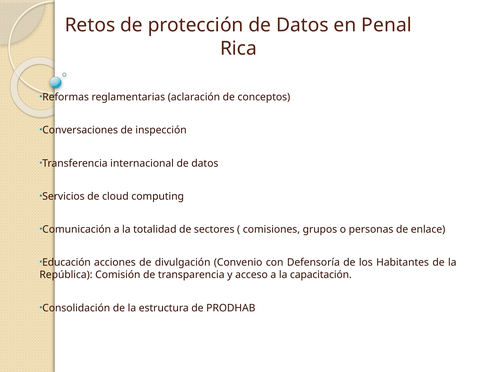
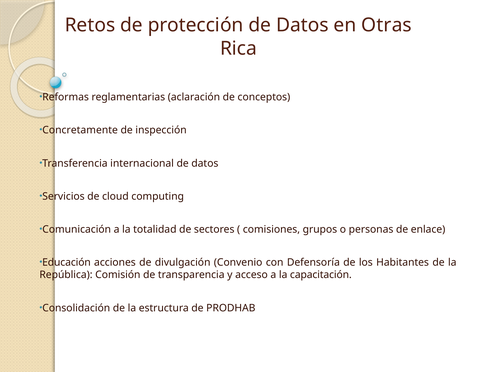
Penal: Penal -> Otras
Conversaciones: Conversaciones -> Concretamente
